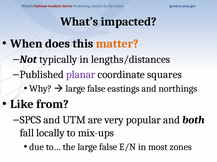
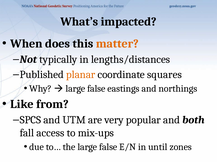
planar colour: purple -> orange
locally: locally -> access
most: most -> until
